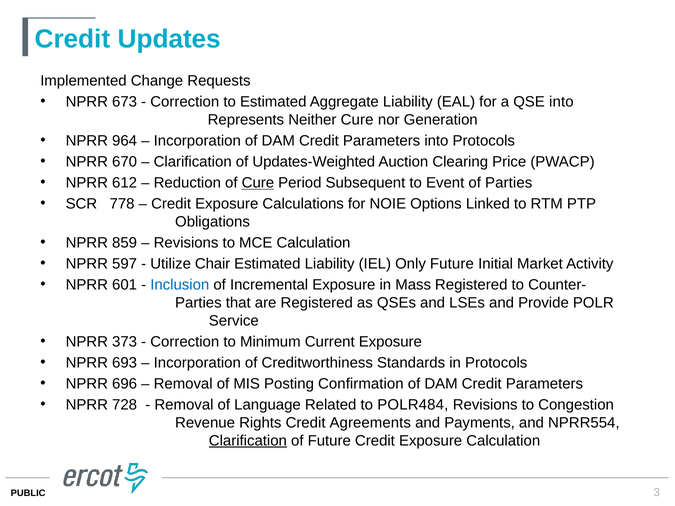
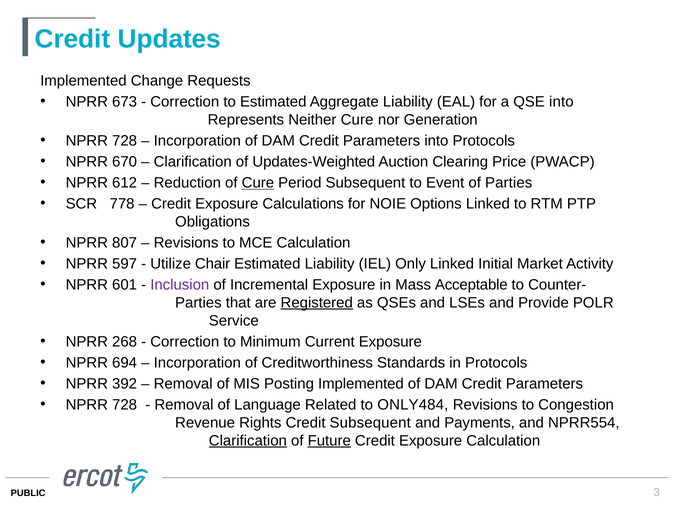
964 at (125, 141): 964 -> 728
859: 859 -> 807
Only Future: Future -> Linked
Inclusion colour: blue -> purple
Mass Registered: Registered -> Acceptable
Registered at (317, 303) underline: none -> present
373: 373 -> 268
693: 693 -> 694
696: 696 -> 392
Posting Confirmation: Confirmation -> Implemented
POLR484: POLR484 -> ONLY484
Credit Agreements: Agreements -> Subsequent
Future at (329, 441) underline: none -> present
